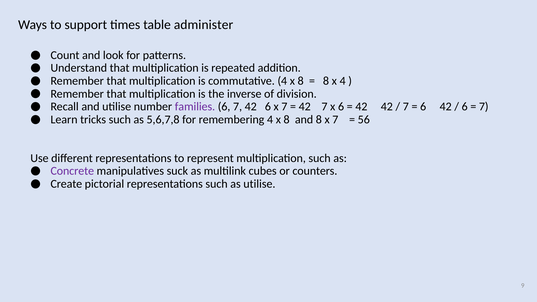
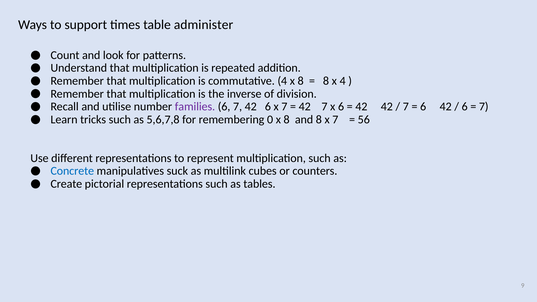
remembering 4: 4 -> 0
Concrete colour: purple -> blue
as utilise: utilise -> tables
